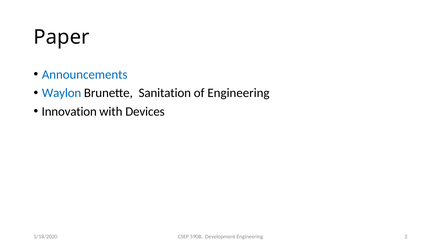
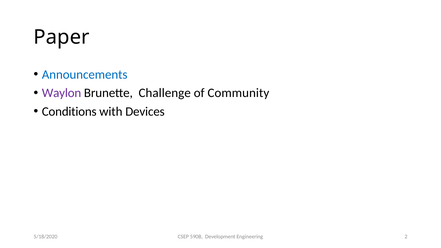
Waylon colour: blue -> purple
Sanitation: Sanitation -> Challenge
of Engineering: Engineering -> Community
Innovation: Innovation -> Conditions
